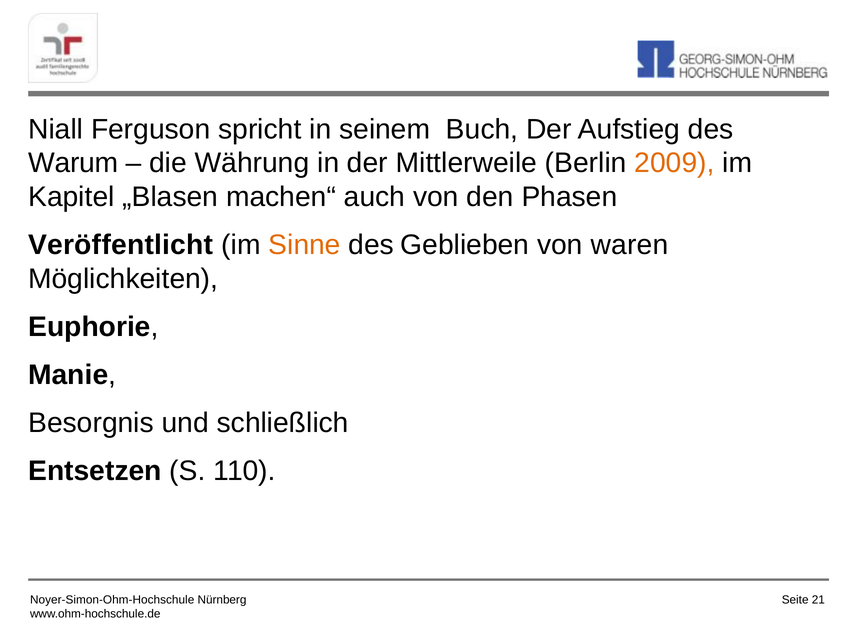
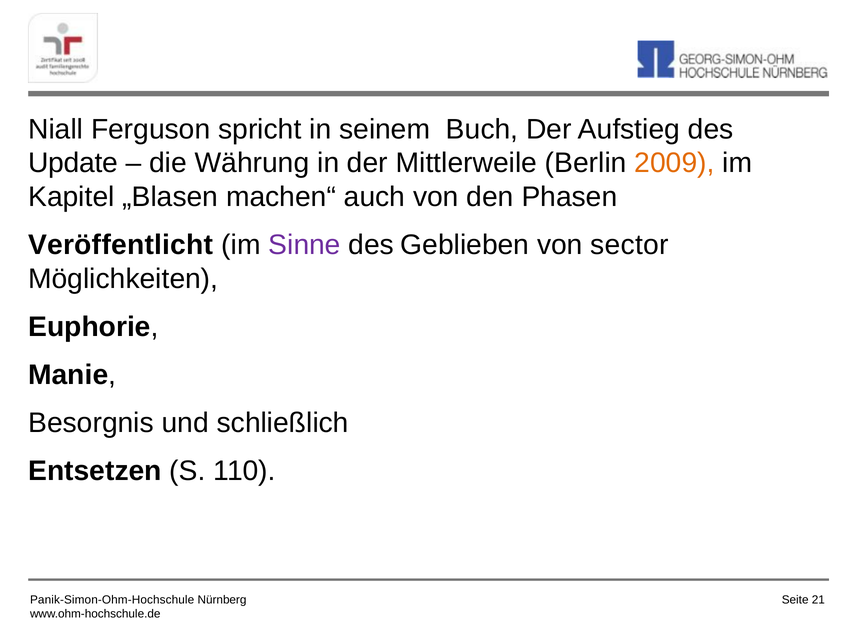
Warum: Warum -> Update
Sinne colour: orange -> purple
waren: waren -> sector
Noyer-Simon-Ohm-Hochschule: Noyer-Simon-Ohm-Hochschule -> Panik-Simon-Ohm-Hochschule
